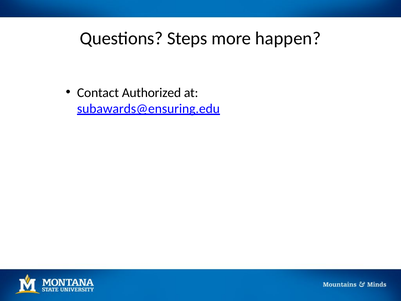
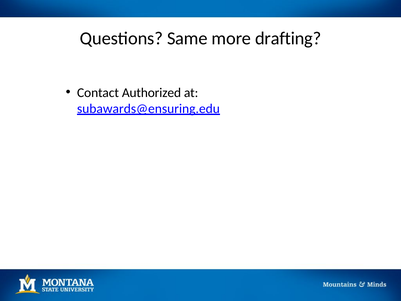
Steps: Steps -> Same
happen: happen -> drafting
